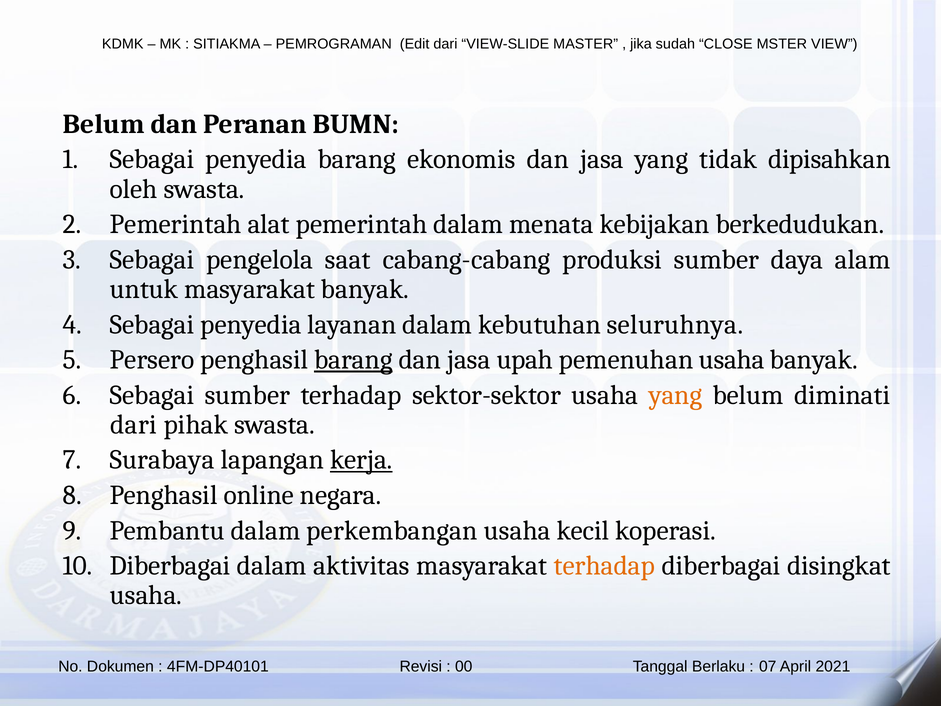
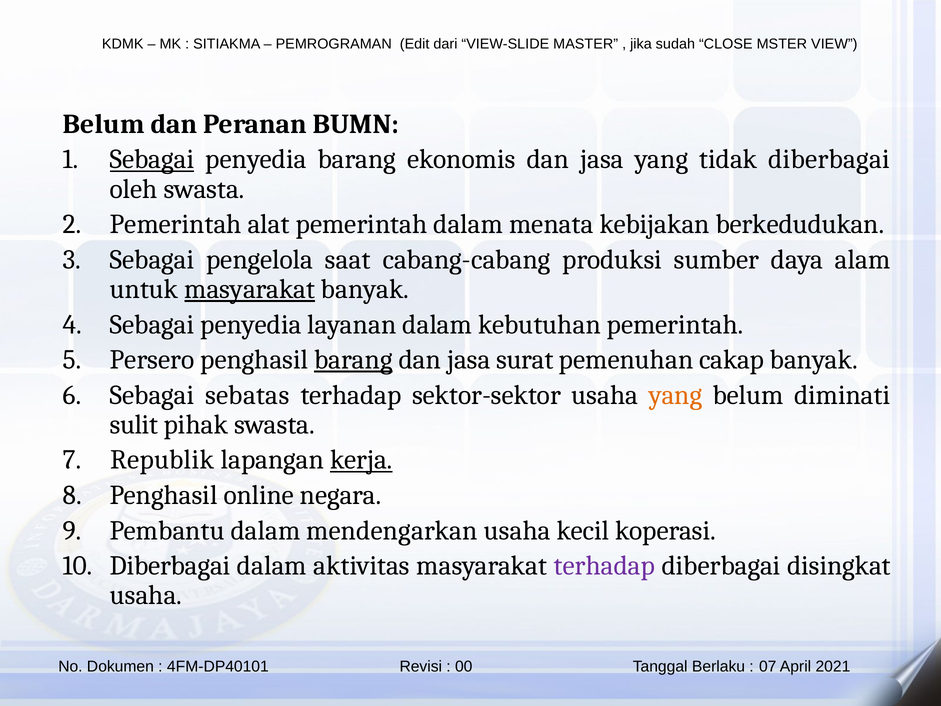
Sebagai at (152, 159) underline: none -> present
tidak dipisahkan: dipisahkan -> diberbagai
masyarakat at (250, 289) underline: none -> present
kebutuhan seluruhnya: seluruhnya -> pemerintah
upah: upah -> surat
pemenuhan usaha: usaha -> cakap
Sebagai sumber: sumber -> sebatas
dari at (134, 425): dari -> sulit
Surabaya: Surabaya -> Republik
perkembangan: perkembangan -> mendengarkan
terhadap at (604, 566) colour: orange -> purple
